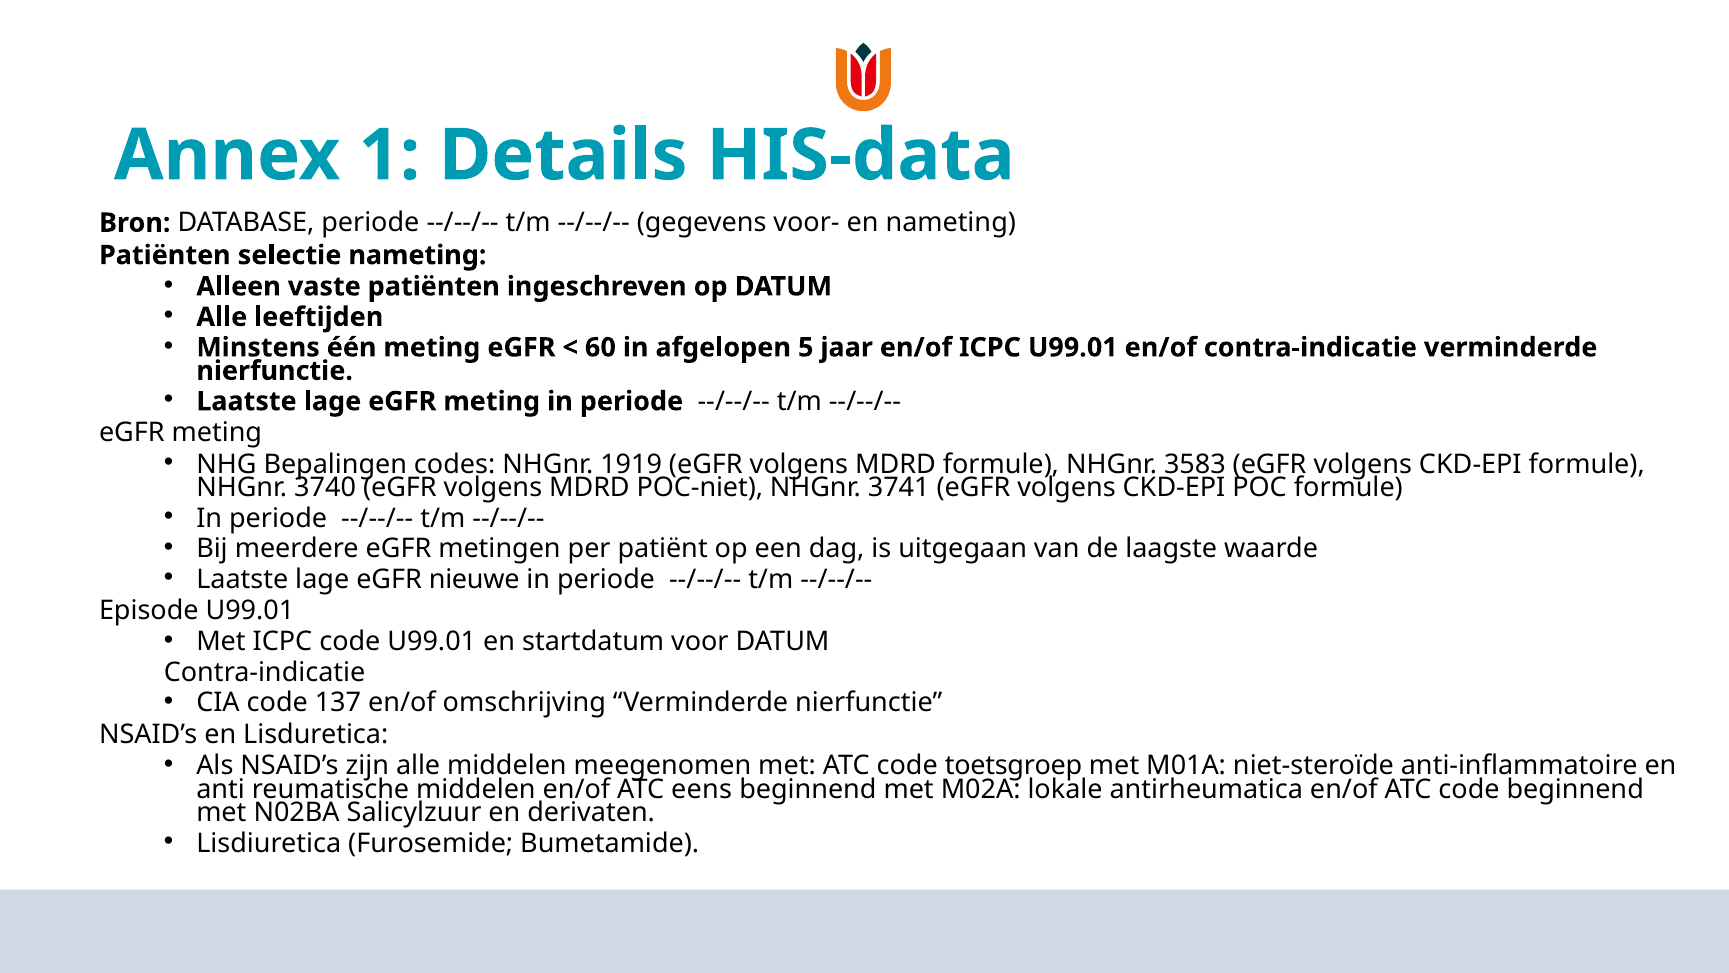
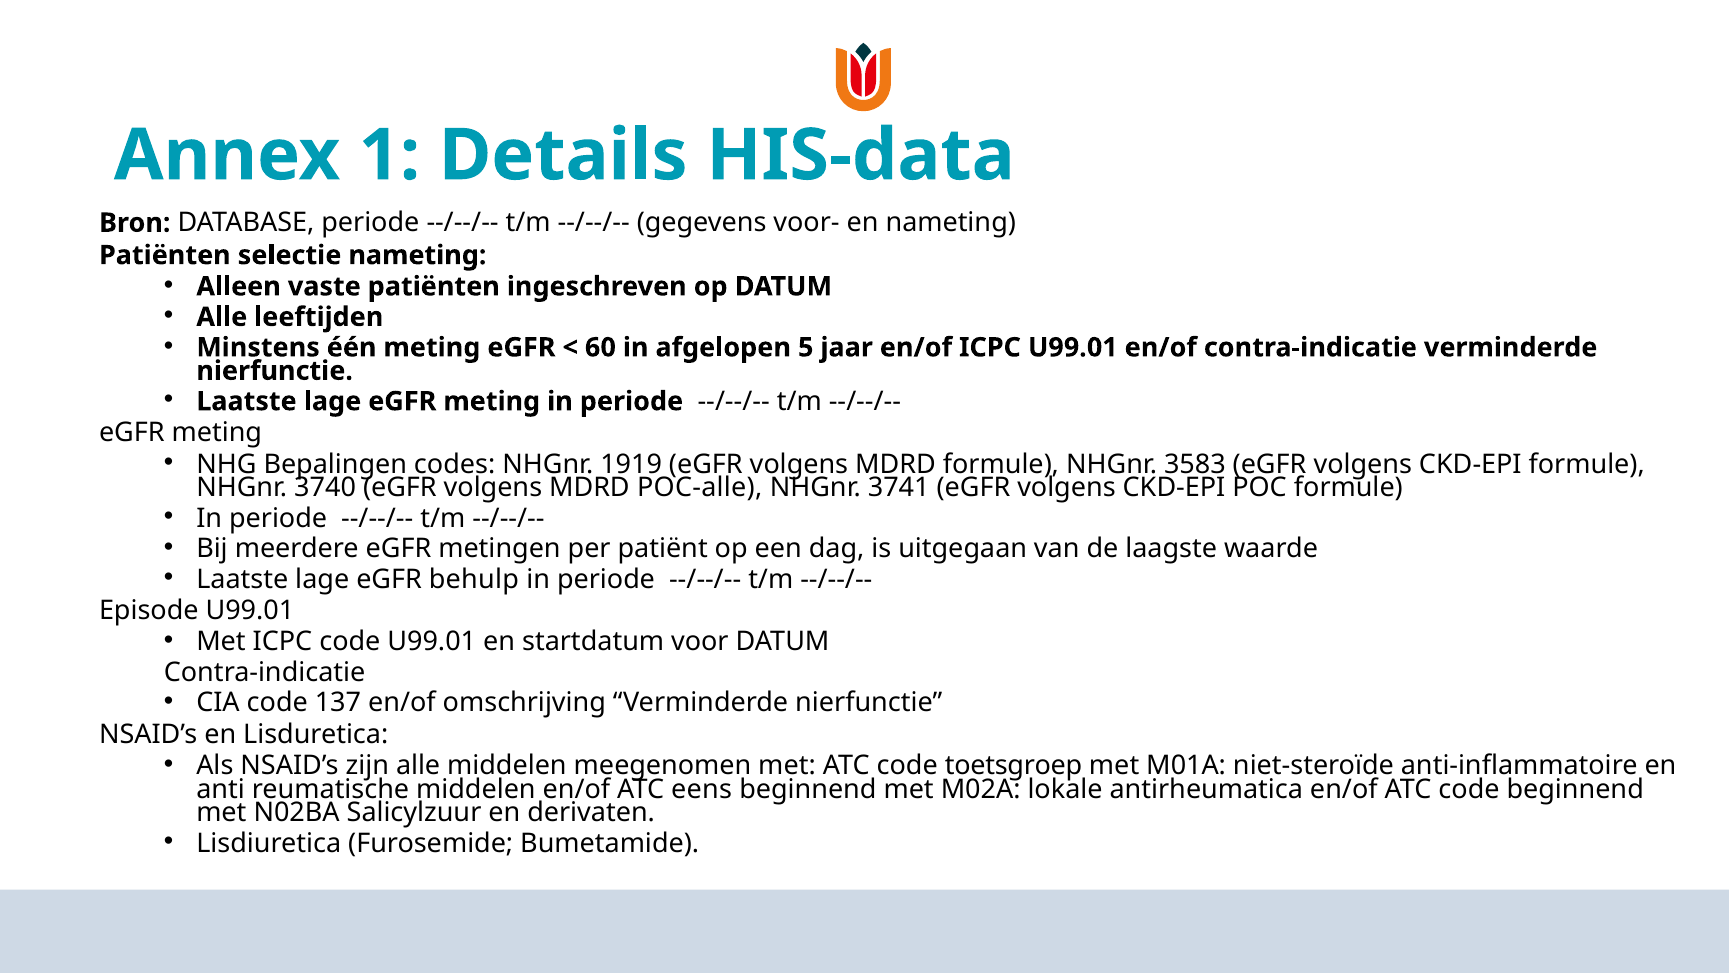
POC-niet: POC-niet -> POC-alle
nieuwe: nieuwe -> behulp
